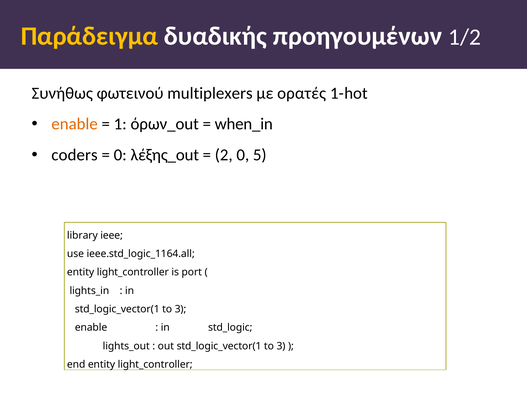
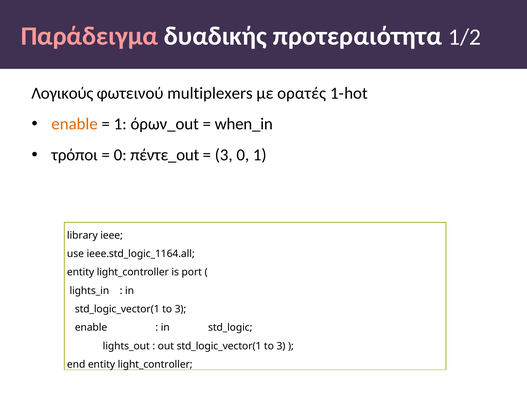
Παράδειγµα colour: yellow -> pink
προηγουµένων: προηγουµένων -> προτεραιότητα
Συνήθως: Συνήθως -> Λογικούς
coders: coders -> τρόποι
λέξης_out: λέξης_out -> πέντε_out
2 at (224, 155): 2 -> 3
0 5: 5 -> 1
